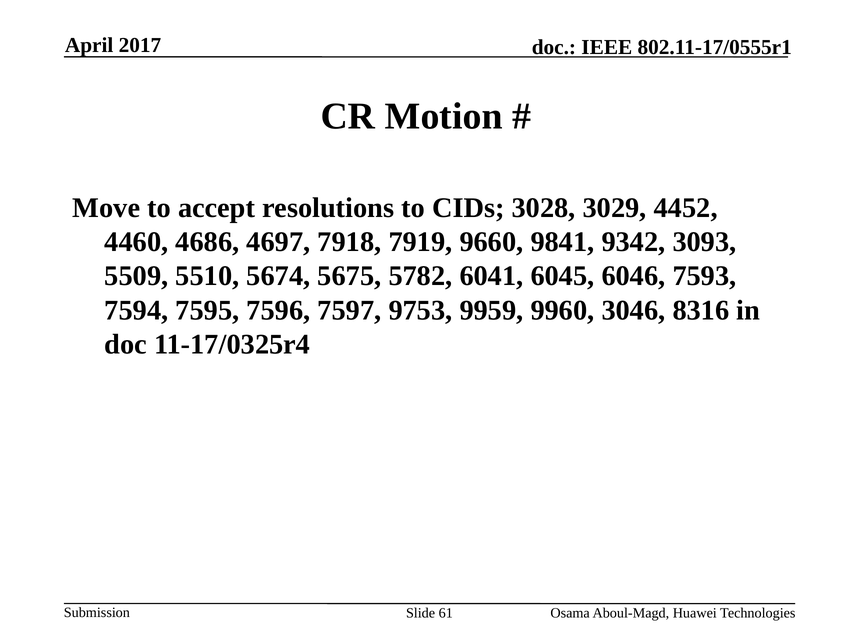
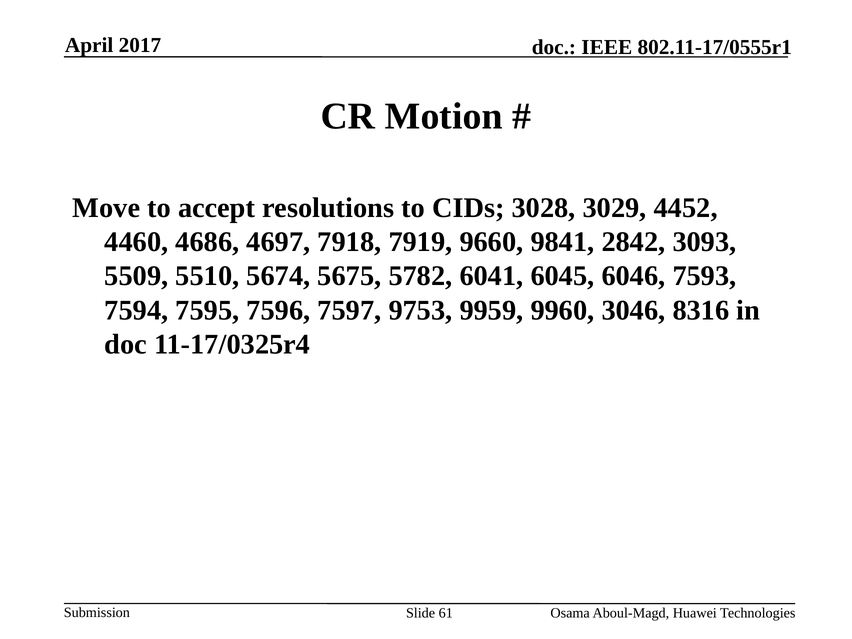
9342: 9342 -> 2842
